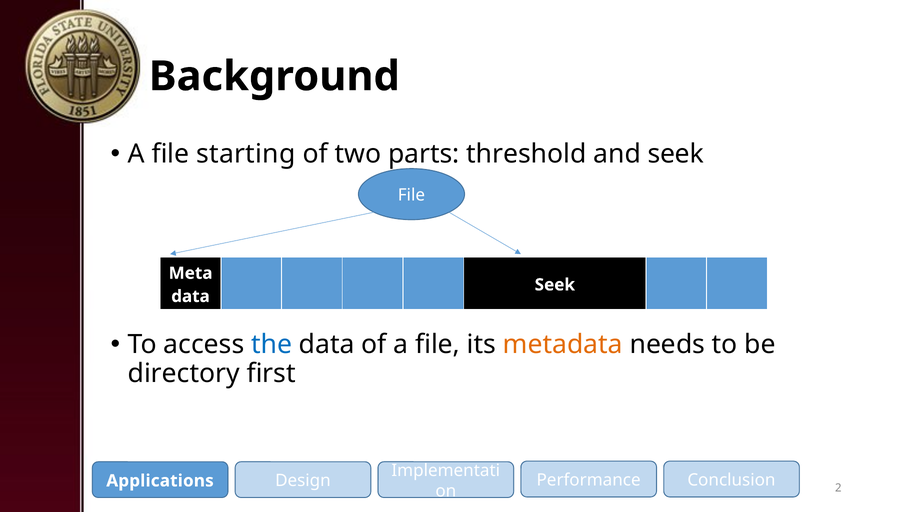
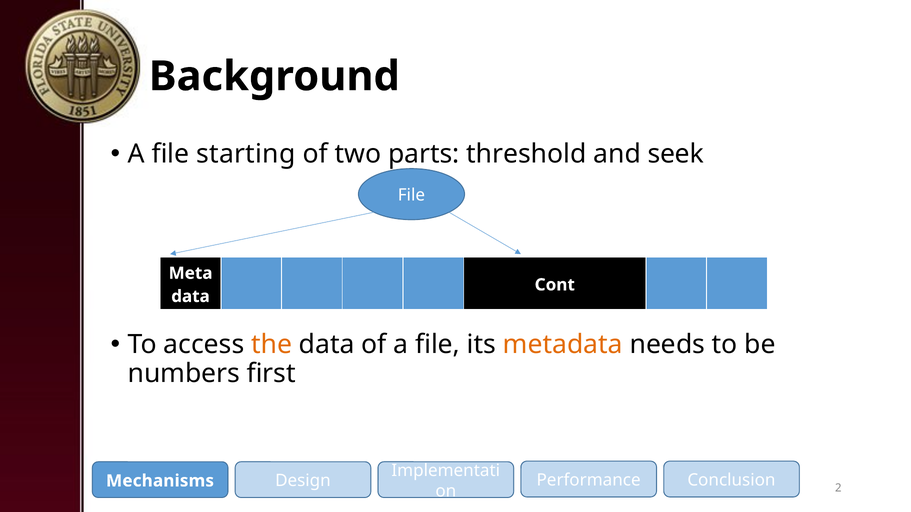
Seek at (555, 285): Seek -> Cont
the colour: blue -> orange
directory: directory -> numbers
Applications: Applications -> Mechanisms
